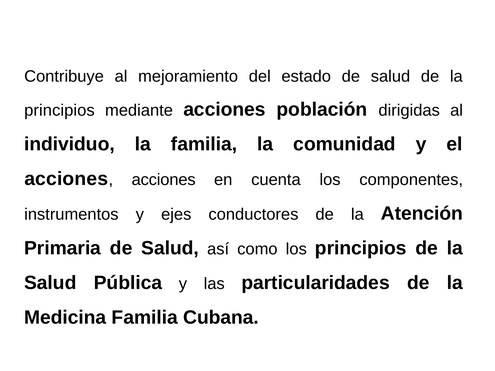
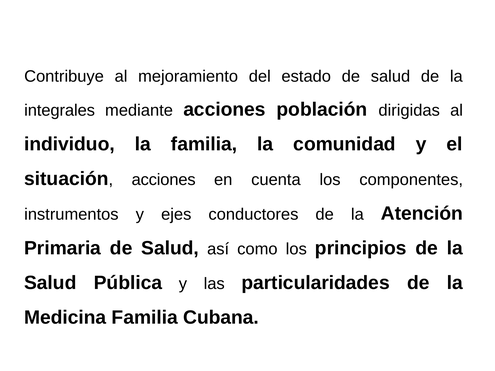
principios at (59, 110): principios -> integrales
acciones at (66, 179): acciones -> situación
